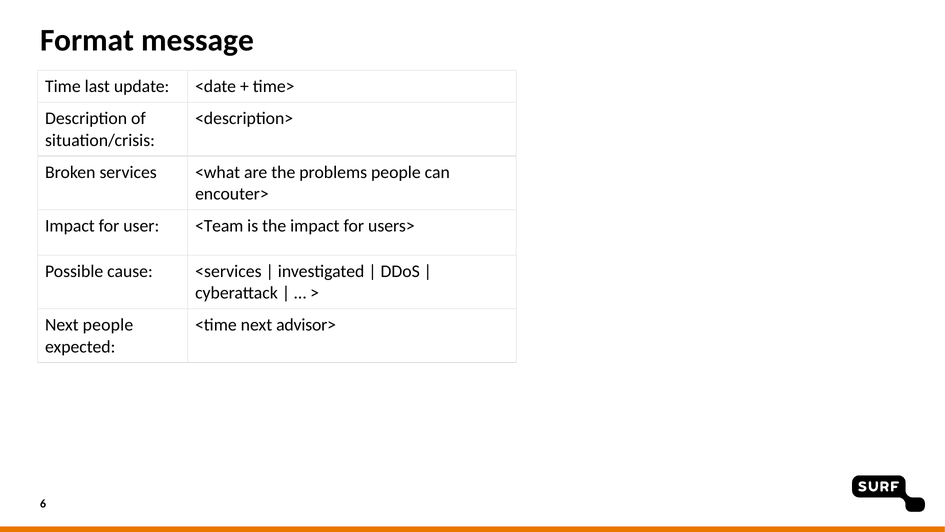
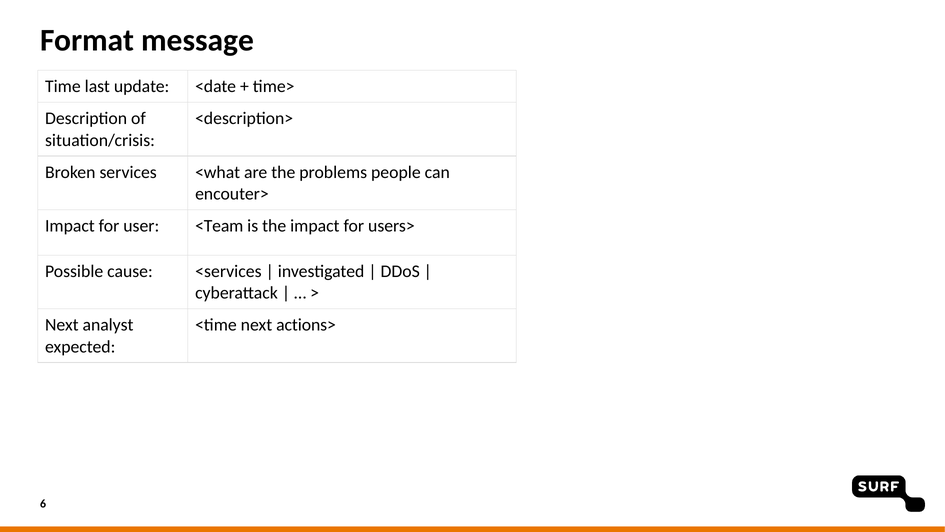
Next people: people -> analyst
advisor>: advisor> -> actions>
